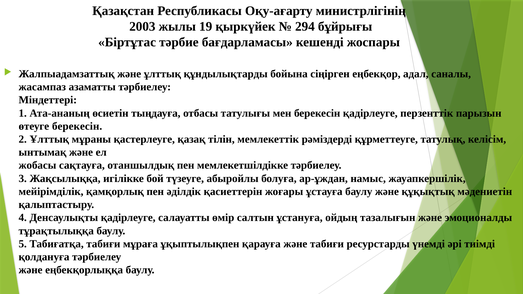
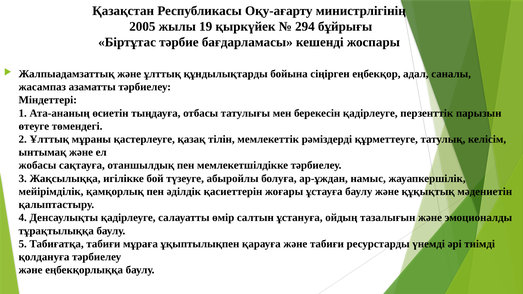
2003: 2003 -> 2005
өтеуге берекесін: берекесін -> төмендегі
